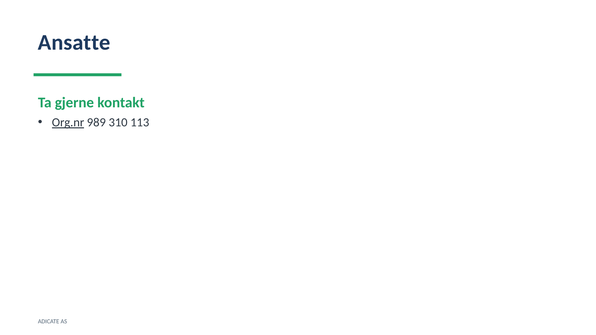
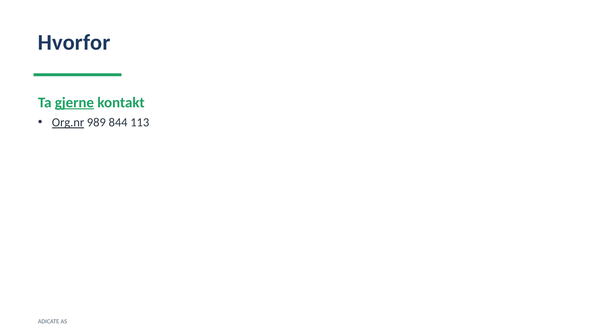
Ansatte: Ansatte -> Hvorfor
gjerne underline: none -> present
310: 310 -> 844
